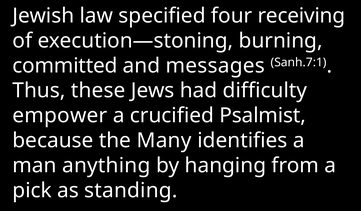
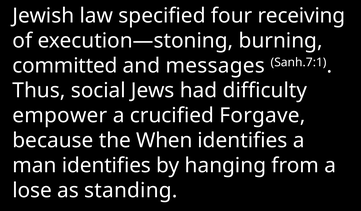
these: these -> social
Psalmist: Psalmist -> Forgave
Many: Many -> When
man anything: anything -> identifies
pick: pick -> lose
